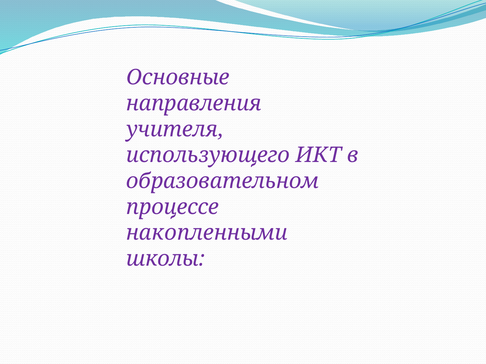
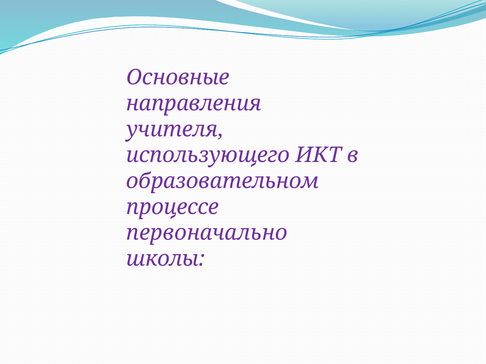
накопленными: накопленными -> первоначально
